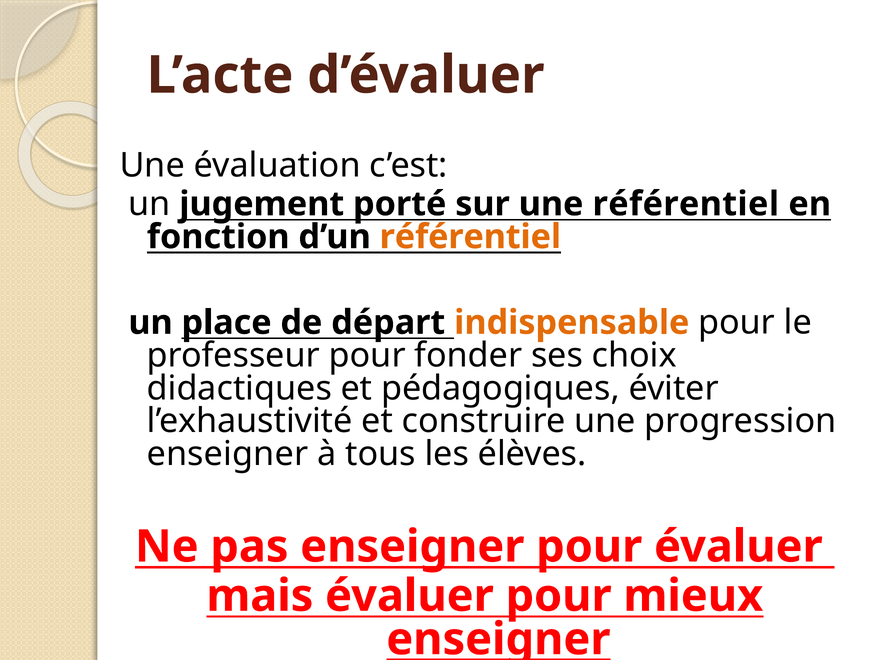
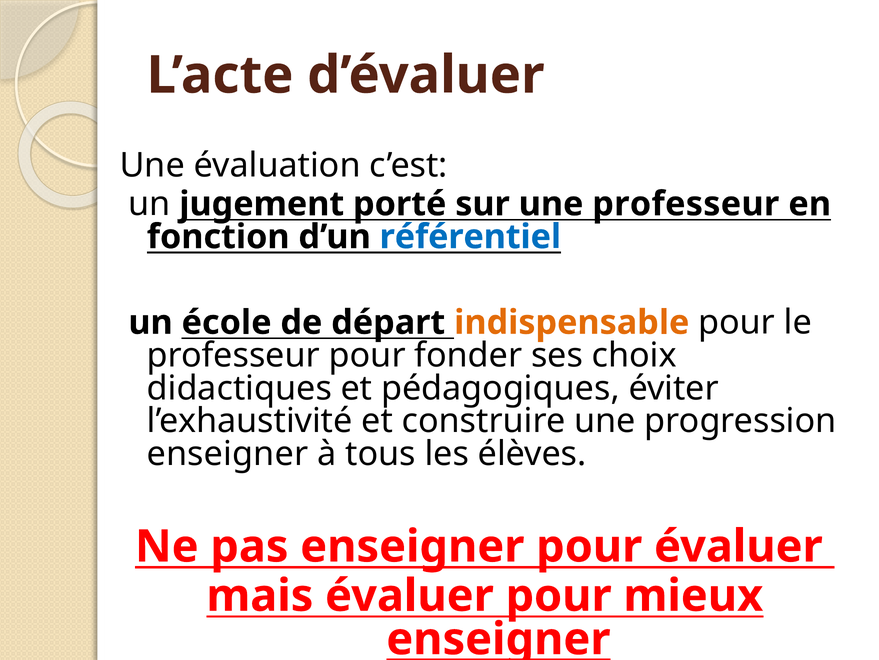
une référentiel: référentiel -> professeur
référentiel at (470, 237) colour: orange -> blue
place: place -> école
